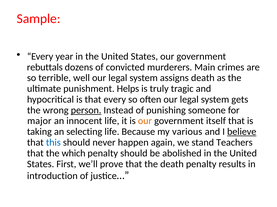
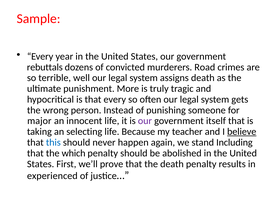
Main: Main -> Road
Helps: Helps -> More
person underline: present -> none
our at (145, 121) colour: orange -> purple
various: various -> teacher
Teachers: Teachers -> Including
introduction: introduction -> experienced
